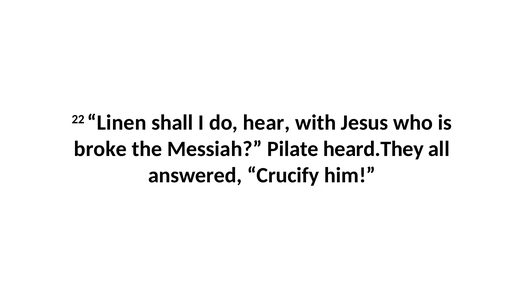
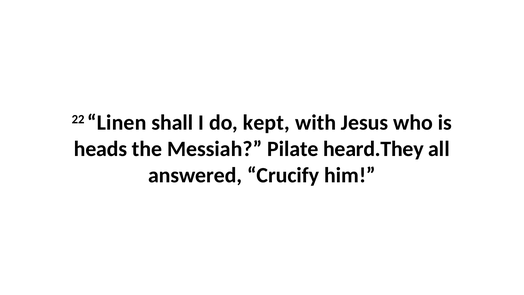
hear: hear -> kept
broke: broke -> heads
